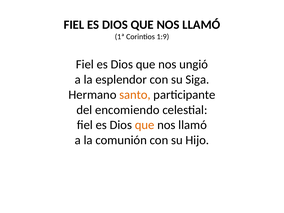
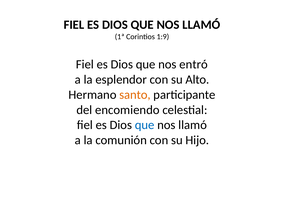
ungió: ungió -> entró
Siga: Siga -> Alto
que at (145, 125) colour: orange -> blue
